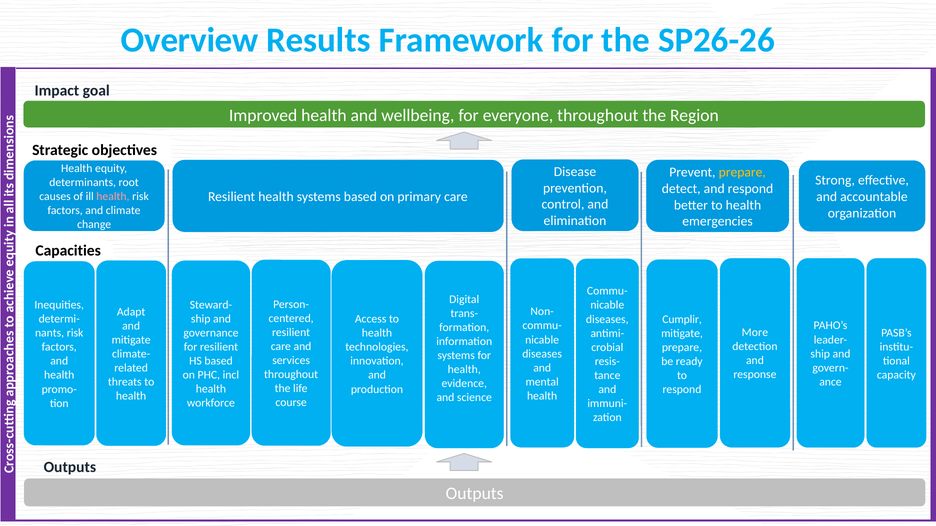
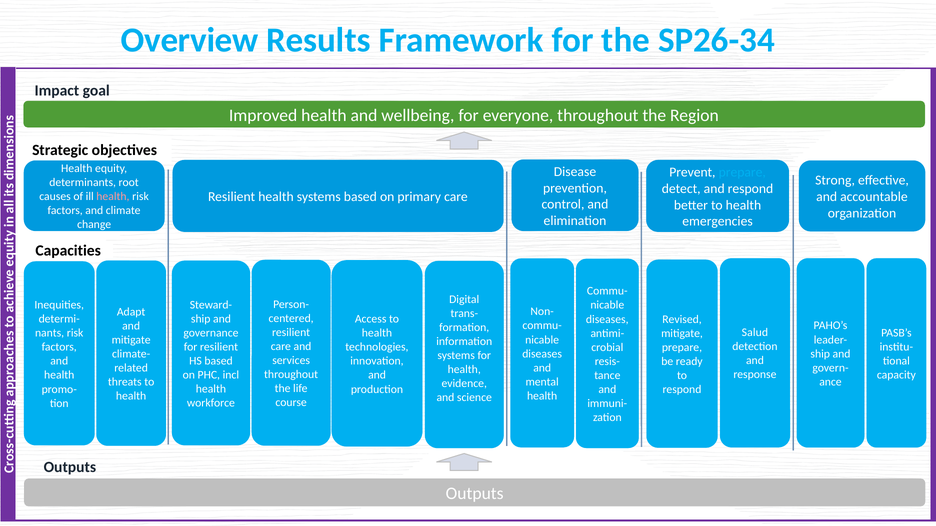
SP26-26: SP26-26 -> SP26-34
prepare at (742, 172) colour: yellow -> light blue
Cumplir: Cumplir -> Revised
More: More -> Salud
